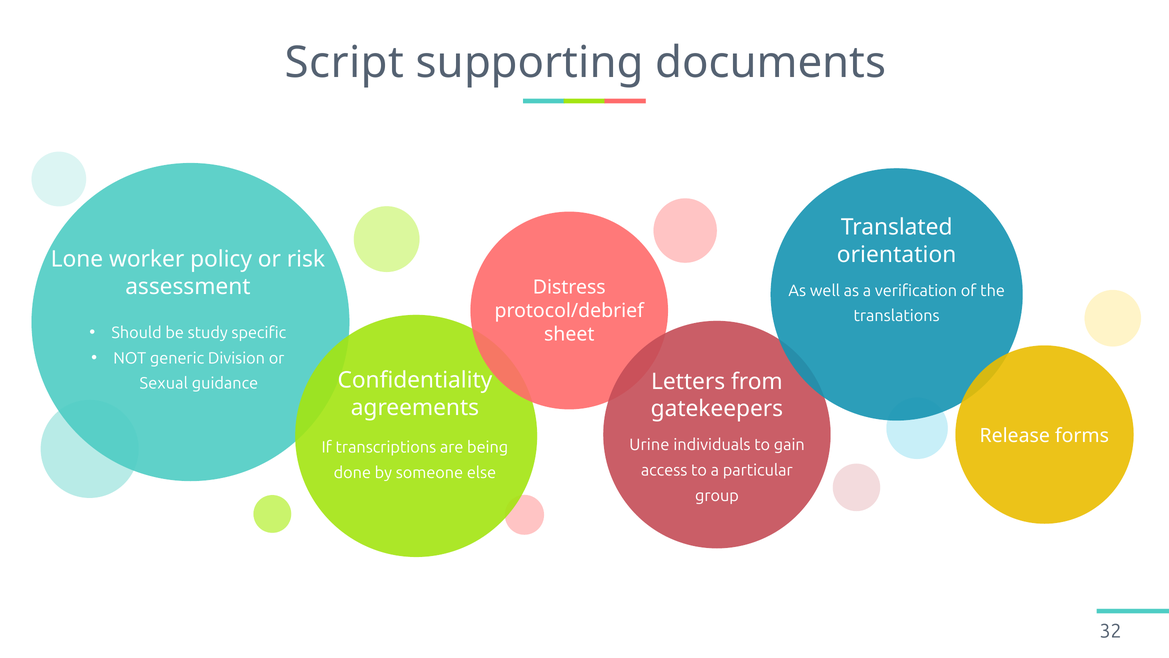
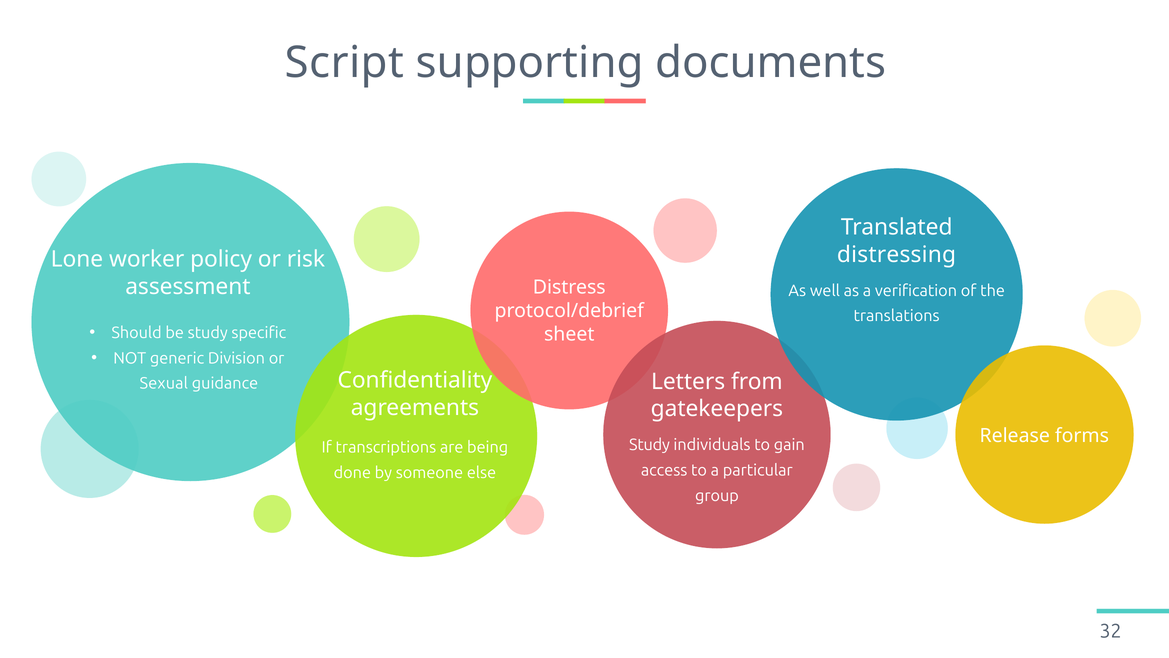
orientation: orientation -> distressing
Urine at (649, 445): Urine -> Study
